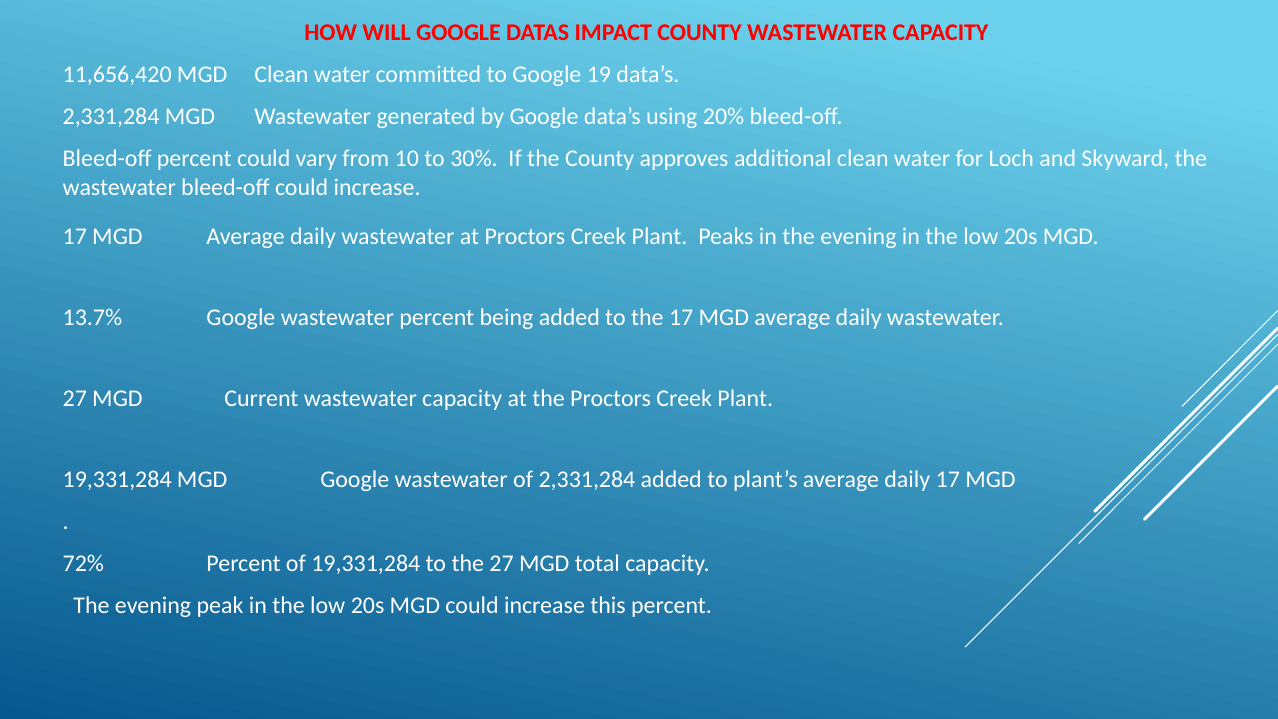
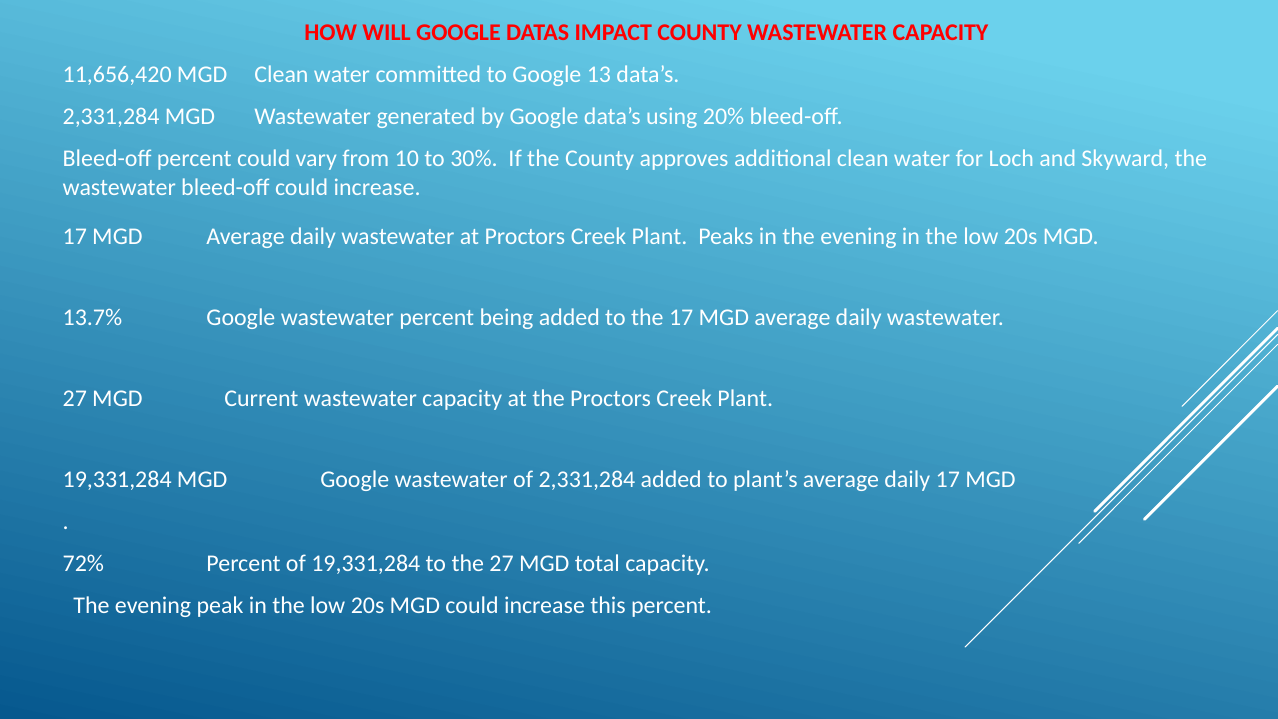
19: 19 -> 13
